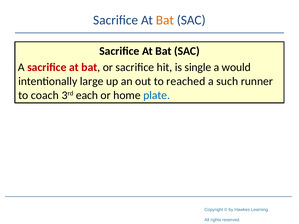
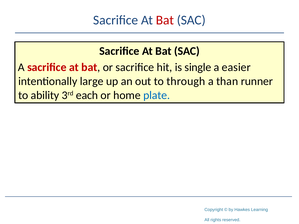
Bat at (165, 20) colour: orange -> red
would: would -> easier
reached: reached -> through
such: such -> than
coach: coach -> ability
